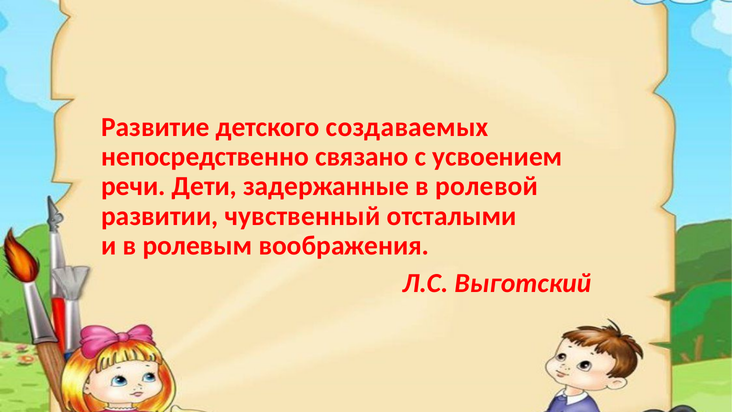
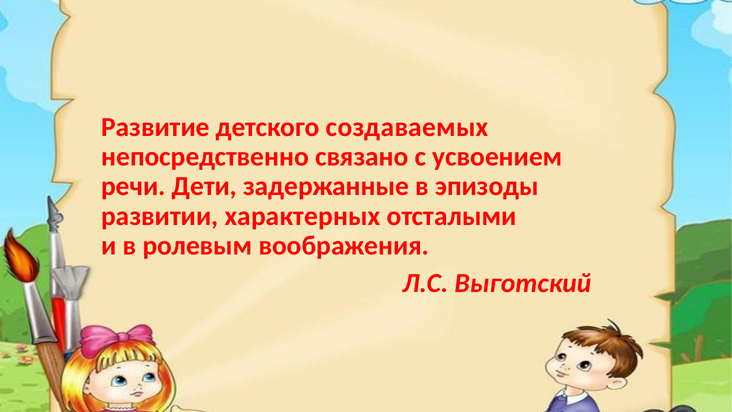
ролевой: ролевой -> эпизоды
чувственный: чувственный -> характерных
